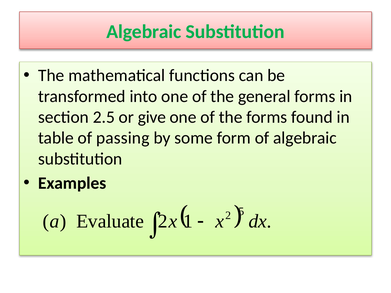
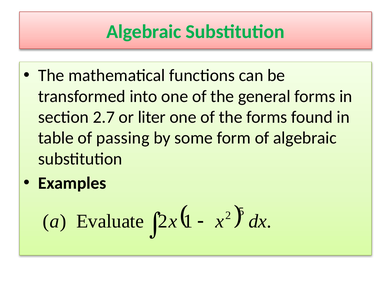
2.5: 2.5 -> 2.7
give: give -> liter
